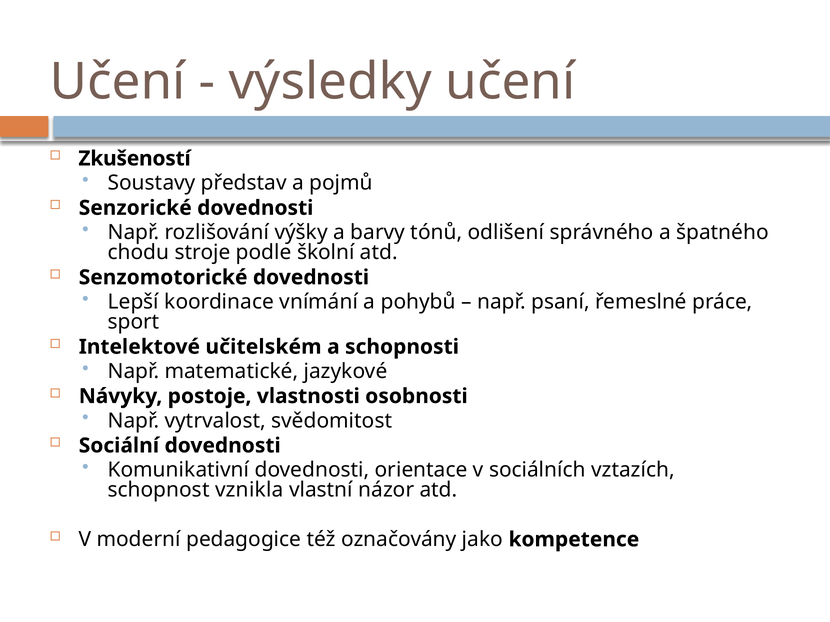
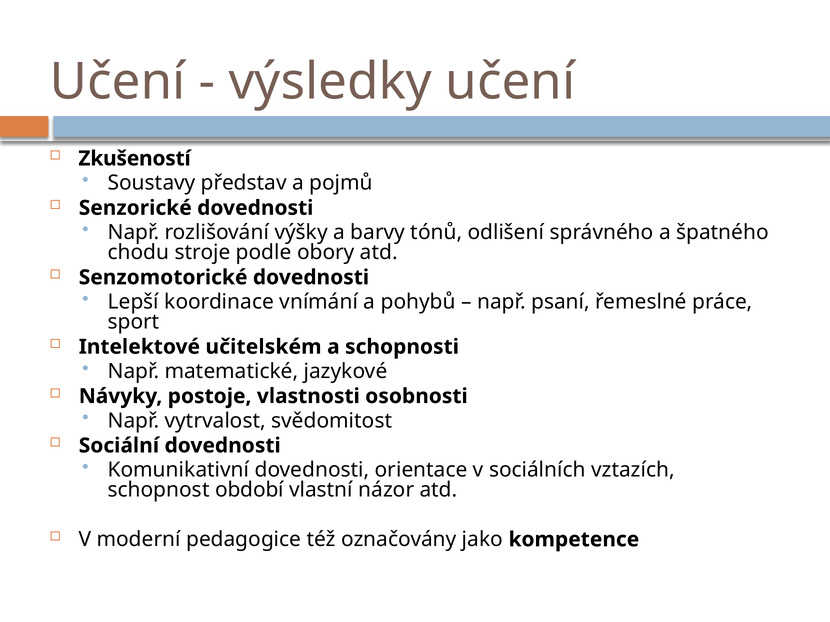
školní: školní -> obory
vznikla: vznikla -> období
